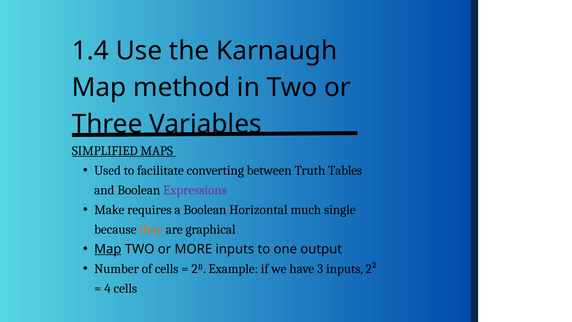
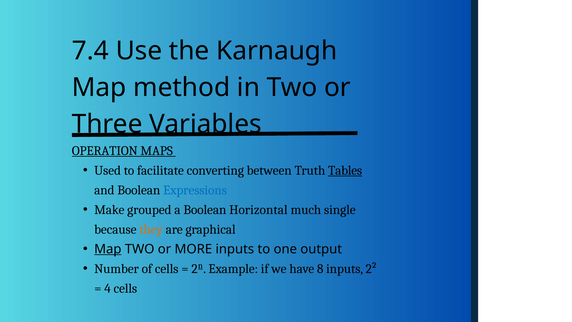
1.4: 1.4 -> 7.4
SIMPLIFIED: SIMPLIFIED -> OPERATION
Tables underline: none -> present
Expressions colour: purple -> blue
requires: requires -> grouped
3: 3 -> 8
